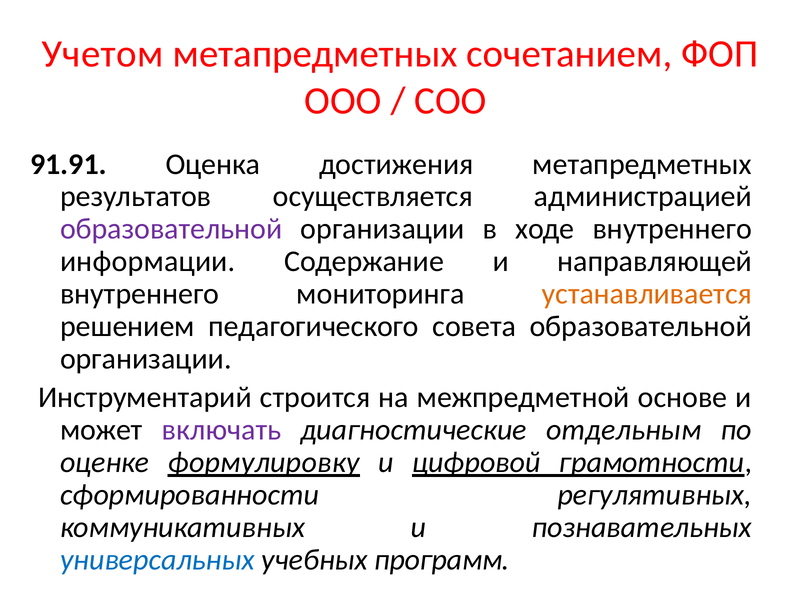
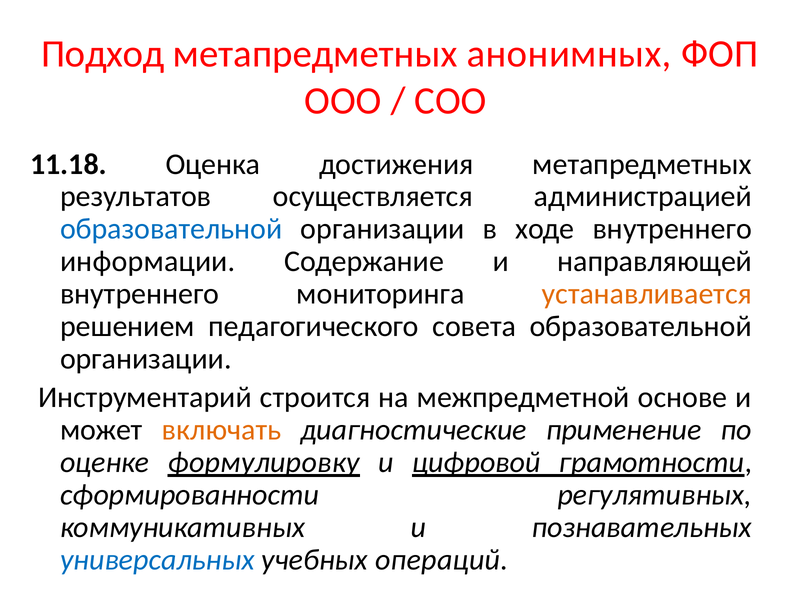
Учетом: Учетом -> Подход
сочетанием: сочетанием -> анонимных
91.91: 91.91 -> 11.18
образовательной at (171, 229) colour: purple -> blue
включать colour: purple -> orange
отдельным: отдельным -> применение
программ: программ -> операций
